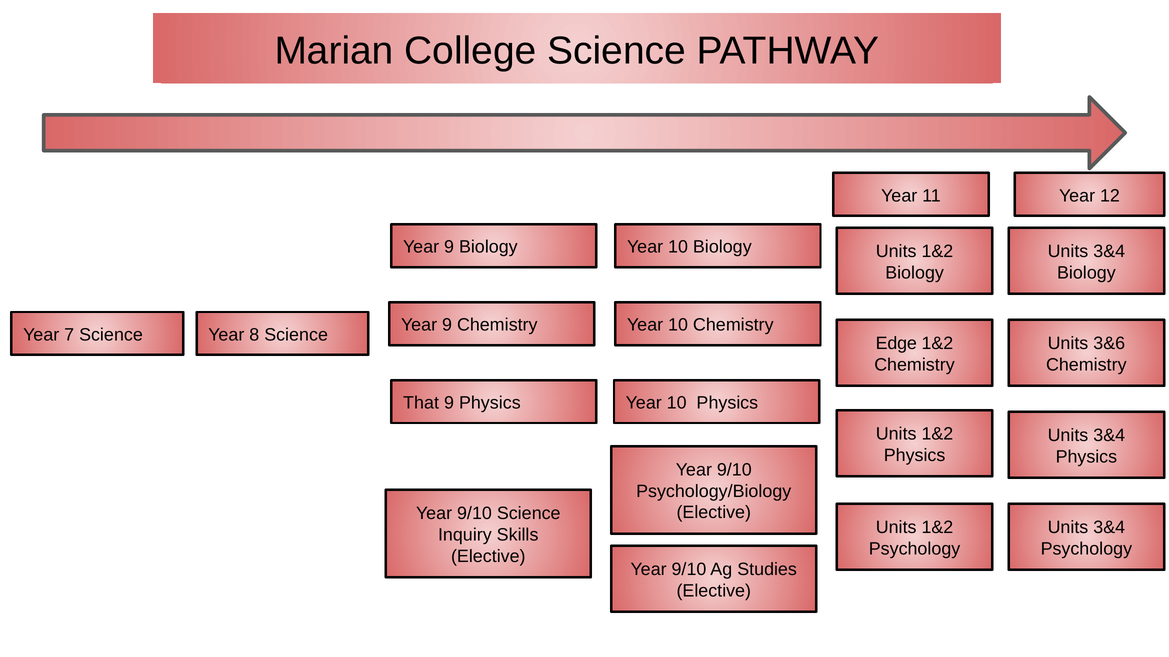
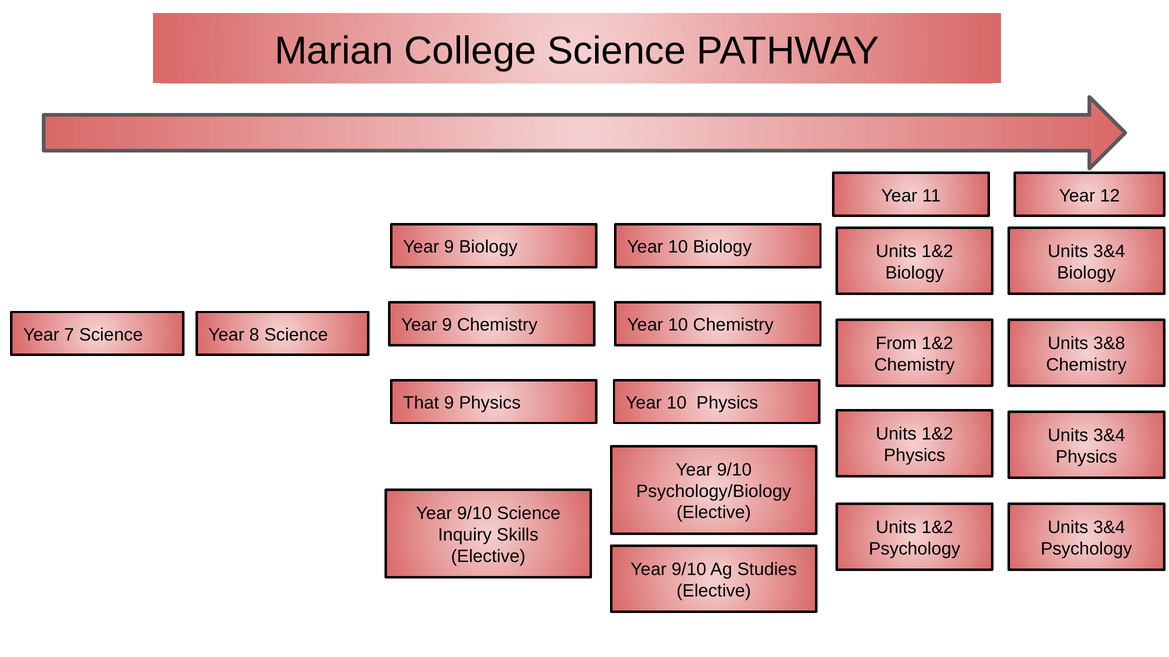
Edge: Edge -> From
3&6: 3&6 -> 3&8
